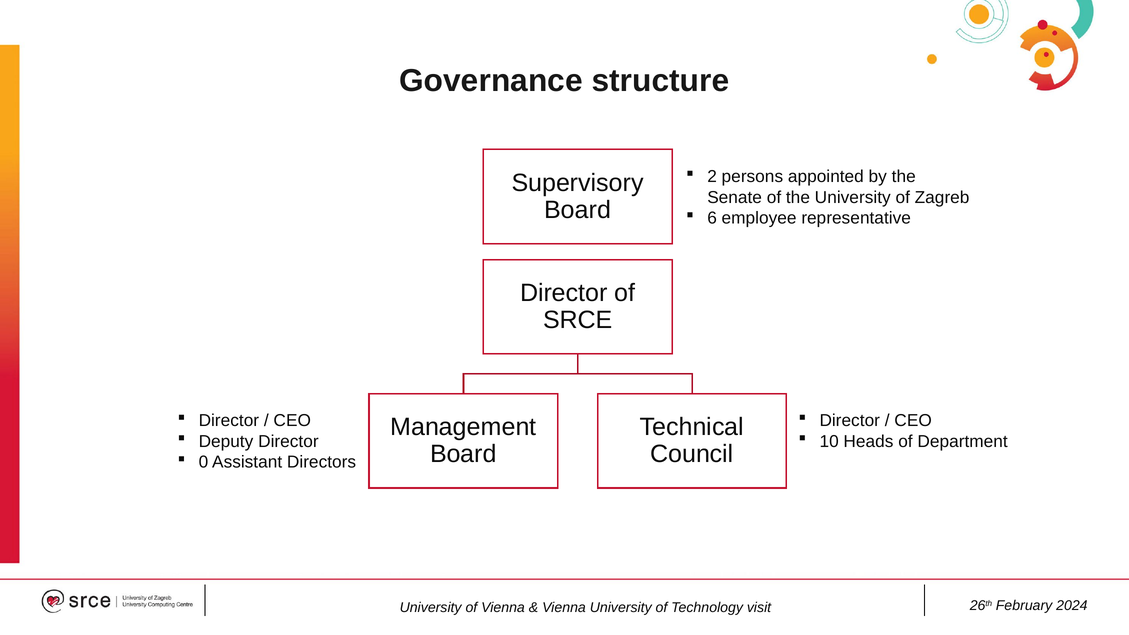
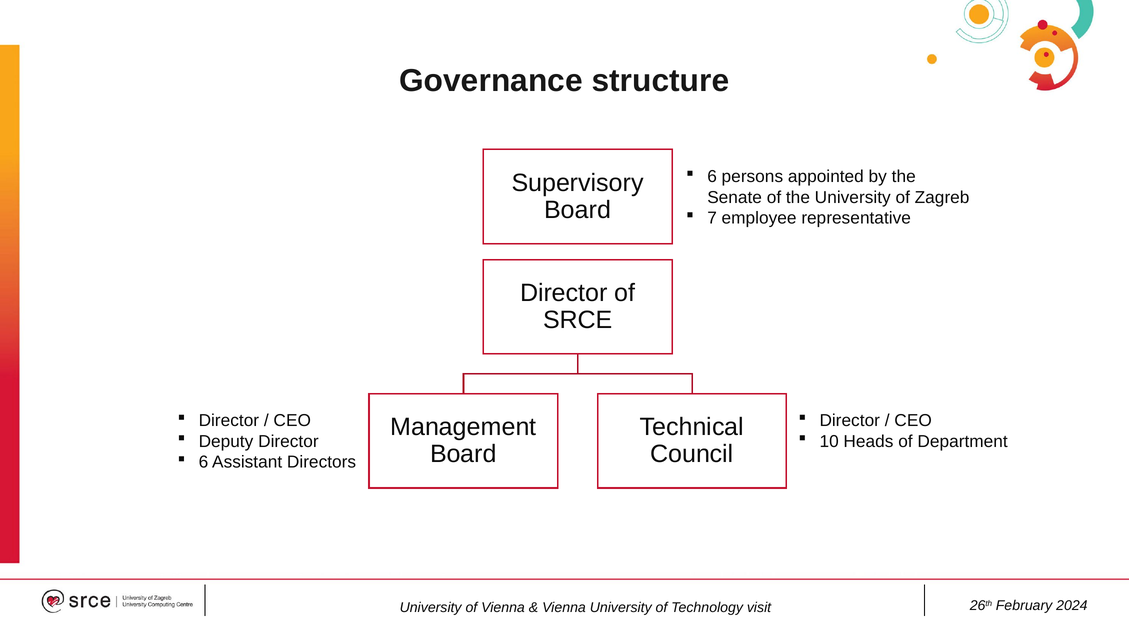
2 at (712, 177): 2 -> 6
6: 6 -> 7
0 at (203, 462): 0 -> 6
